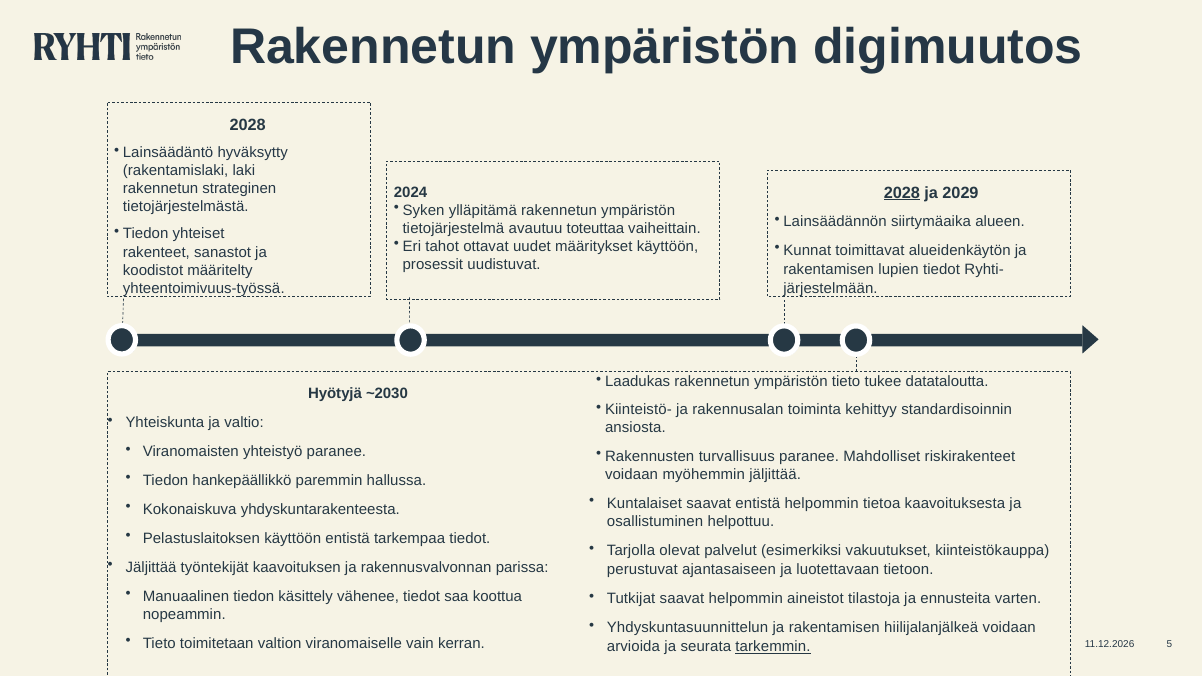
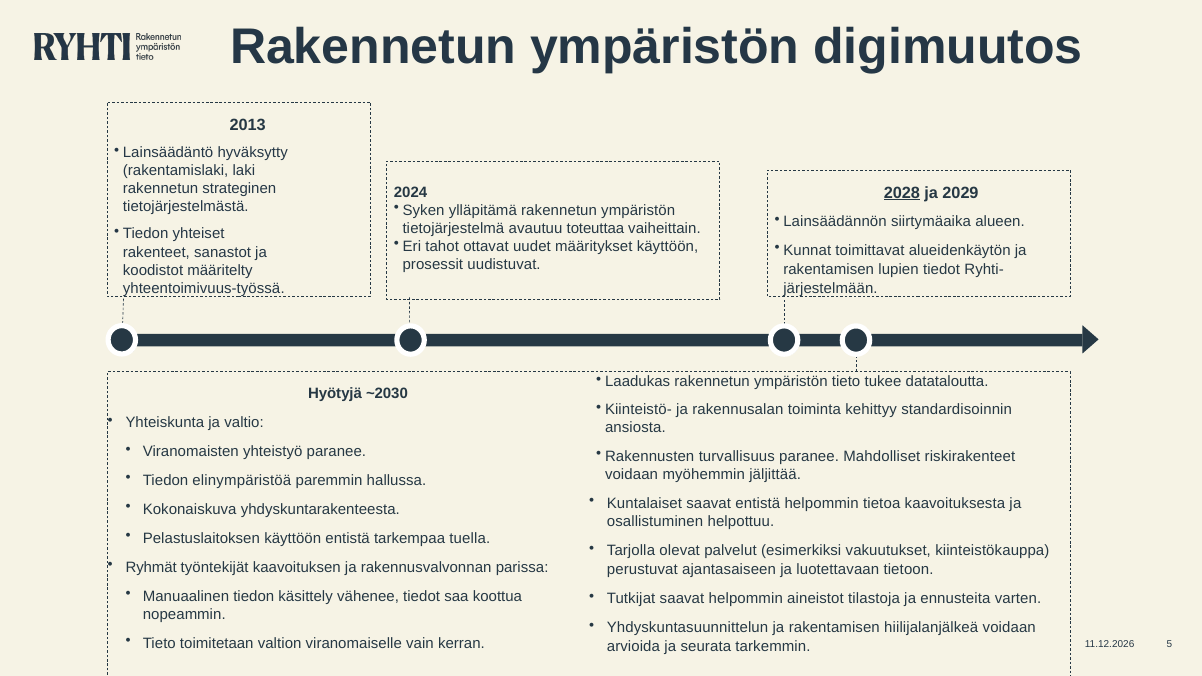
2028 at (248, 125): 2028 -> 2013
hankepäällikkö: hankepäällikkö -> elinympäristöä
tarkempaa tiedot: tiedot -> tuella
Jäljittää at (151, 567): Jäljittää -> Ryhmät
tarkemmin underline: present -> none
